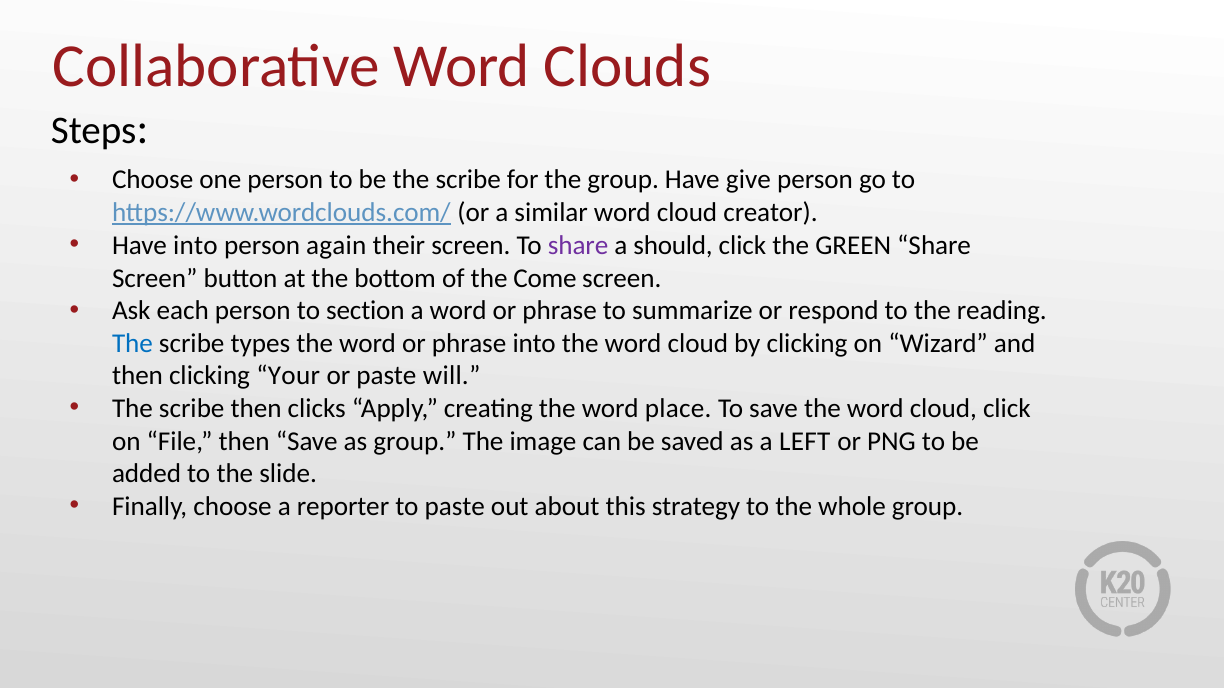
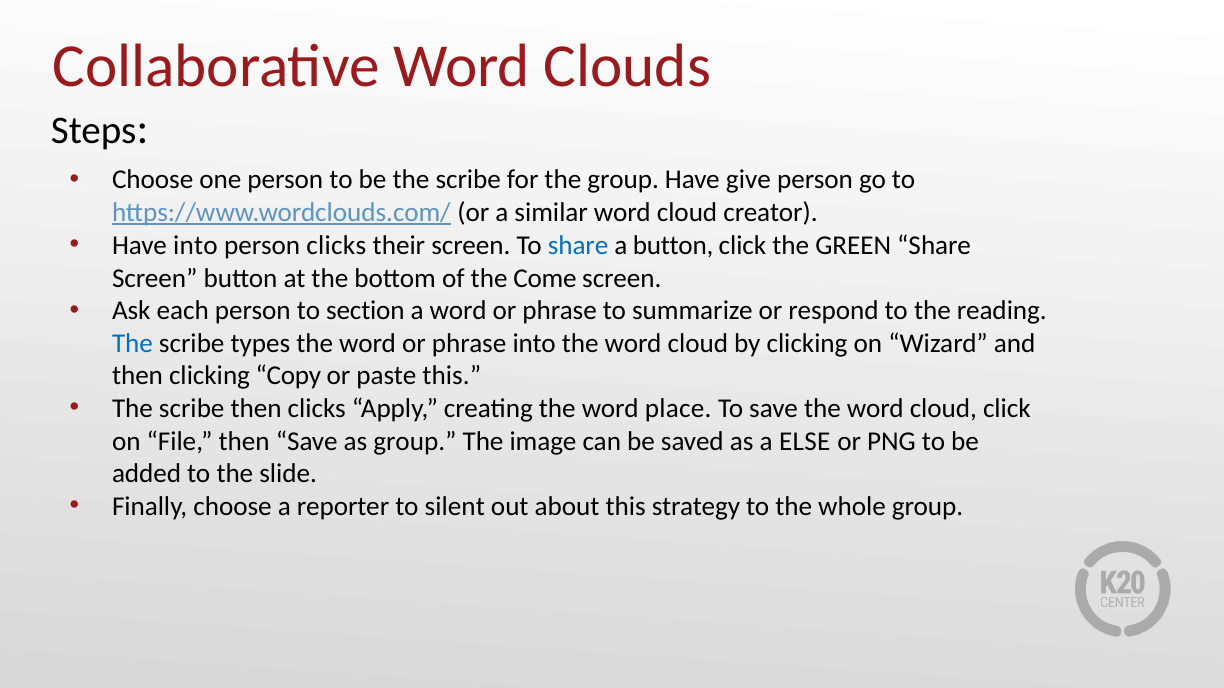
person again: again -> clicks
share at (578, 246) colour: purple -> blue
a should: should -> button
Your: Your -> Copy
paste will: will -> this
LEFT: LEFT -> ELSE
to paste: paste -> silent
